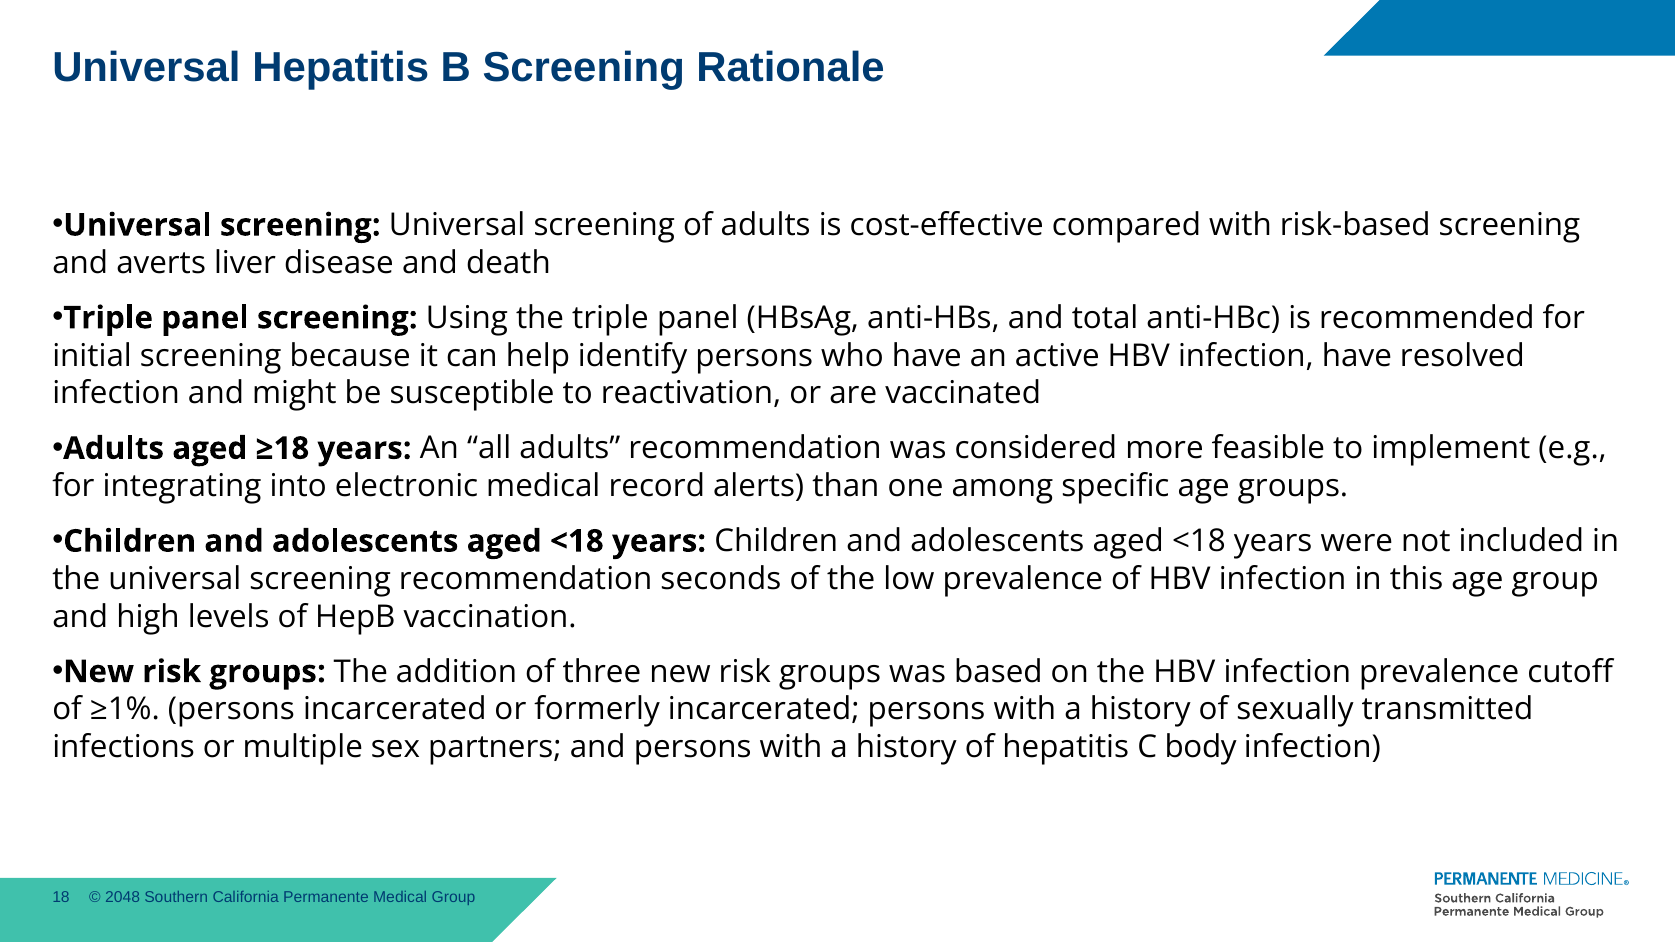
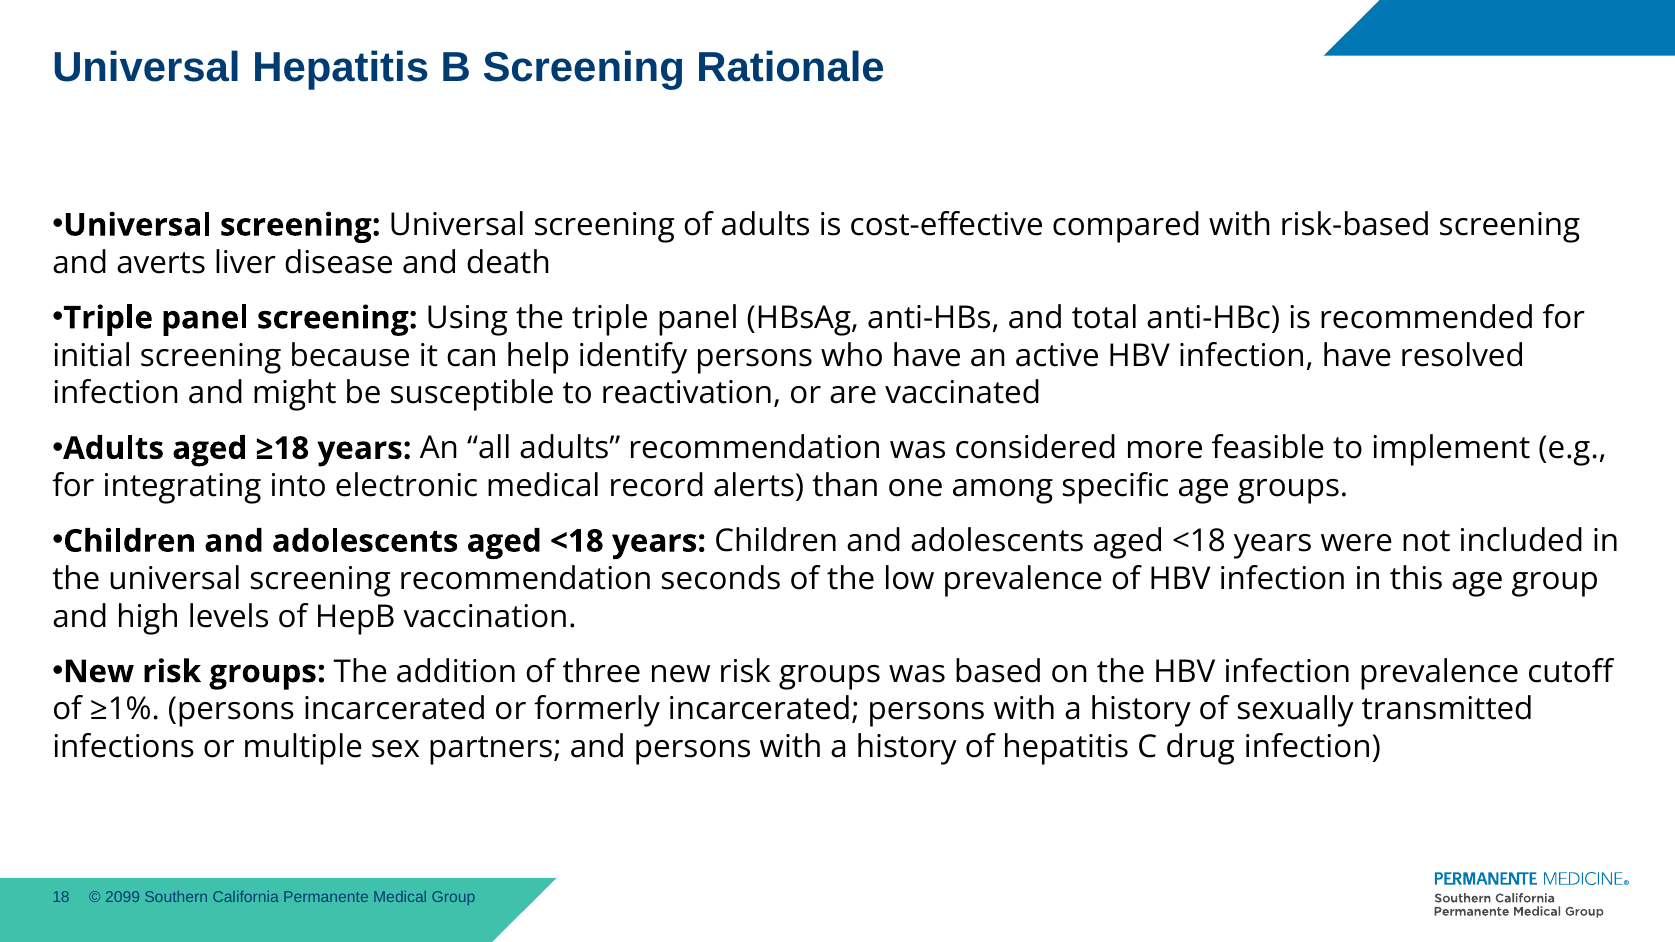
body: body -> drug
2048: 2048 -> 2099
